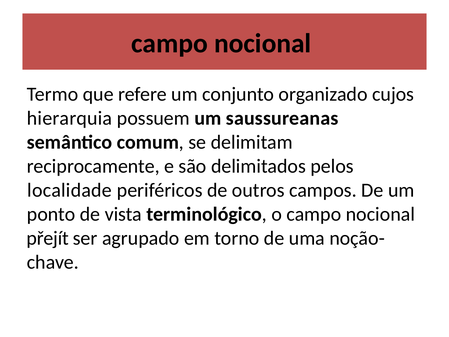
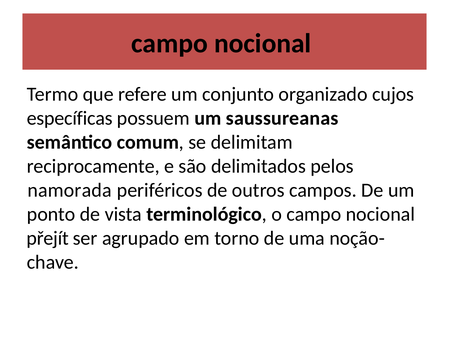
hierarquia: hierarquia -> específicas
localidade: localidade -> namorada
